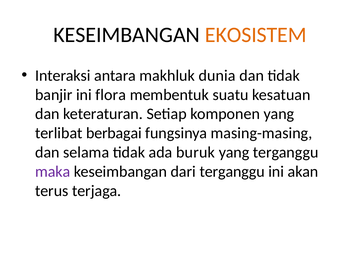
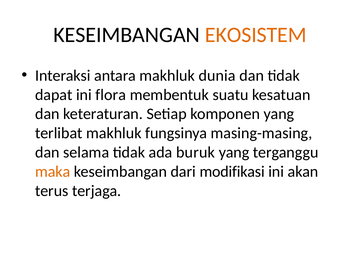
banjir: banjir -> dapat
terlibat berbagai: berbagai -> makhluk
maka colour: purple -> orange
dari terganggu: terganggu -> modifikasi
